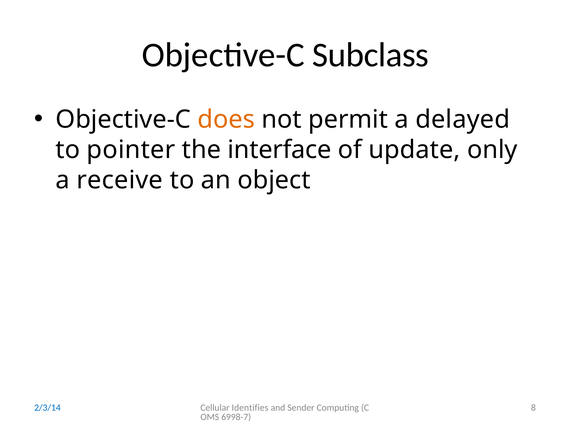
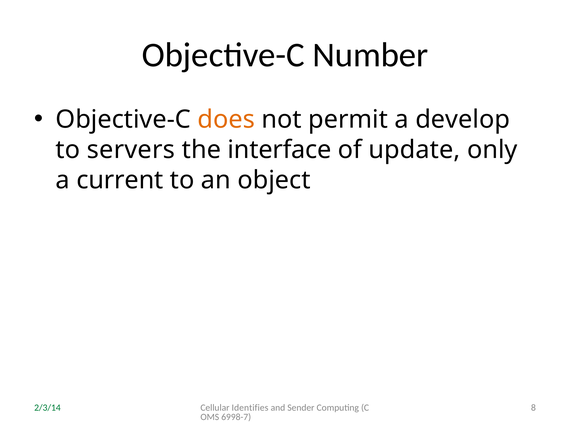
Subclass: Subclass -> Number
delayed: delayed -> develop
pointer: pointer -> servers
receive: receive -> current
2/3/14 colour: blue -> green
